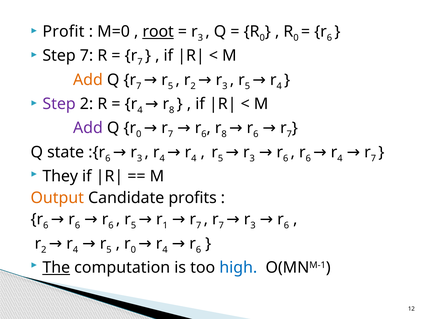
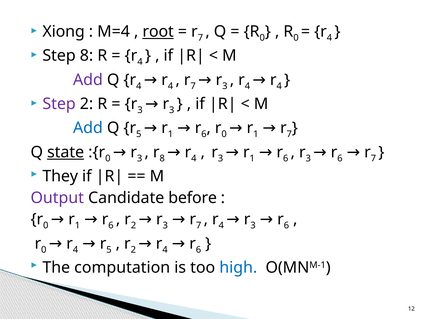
Profit: Profit -> Xiong
M=0: M=0 -> M=4
3 at (200, 38): 3 -> 7
6 at (329, 38): 6 -> 4
Step 7: 7 -> 8
7 at (140, 62): 7 -> 4
5 at (171, 86): 5 -> 4
2 at (193, 86): 2 -> 7
5 at (247, 86): 5 -> 4
Add at (88, 80) colour: orange -> purple
Q r 7: 7 -> 4
8 at (172, 110): 8 -> 3
4 at (140, 110): 4 -> 3
7 at (171, 134): 7 -> 1
8 at (224, 134): 8 -> 0
6 at (256, 134): 6 -> 1
Add at (88, 128) colour: purple -> blue
Q r 0: 0 -> 5
4 at (162, 158): 4 -> 8
5 at (220, 158): 5 -> 3
3 at (252, 158): 3 -> 1
6 at (308, 158): 6 -> 3
4 at (340, 158): 4 -> 6
state underline: none -> present
6 at (108, 158): 6 -> 0
Output colour: orange -> purple
profits: profits -> before
6 at (78, 225): 6 -> 1
5 at (134, 225): 5 -> 2
1 at (165, 225): 1 -> 3
7 at (221, 225): 7 -> 4
6 at (46, 225): 6 -> 0
0 at (133, 249): 0 -> 2
2 at (44, 249): 2 -> 0
The underline: present -> none
